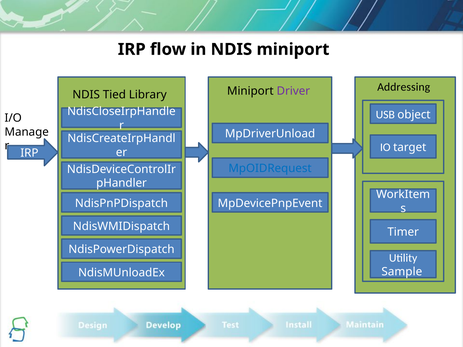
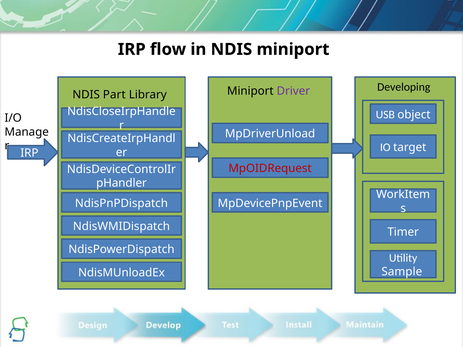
Addressing: Addressing -> Developing
Tied: Tied -> Part
MpOIDRequest colour: blue -> red
